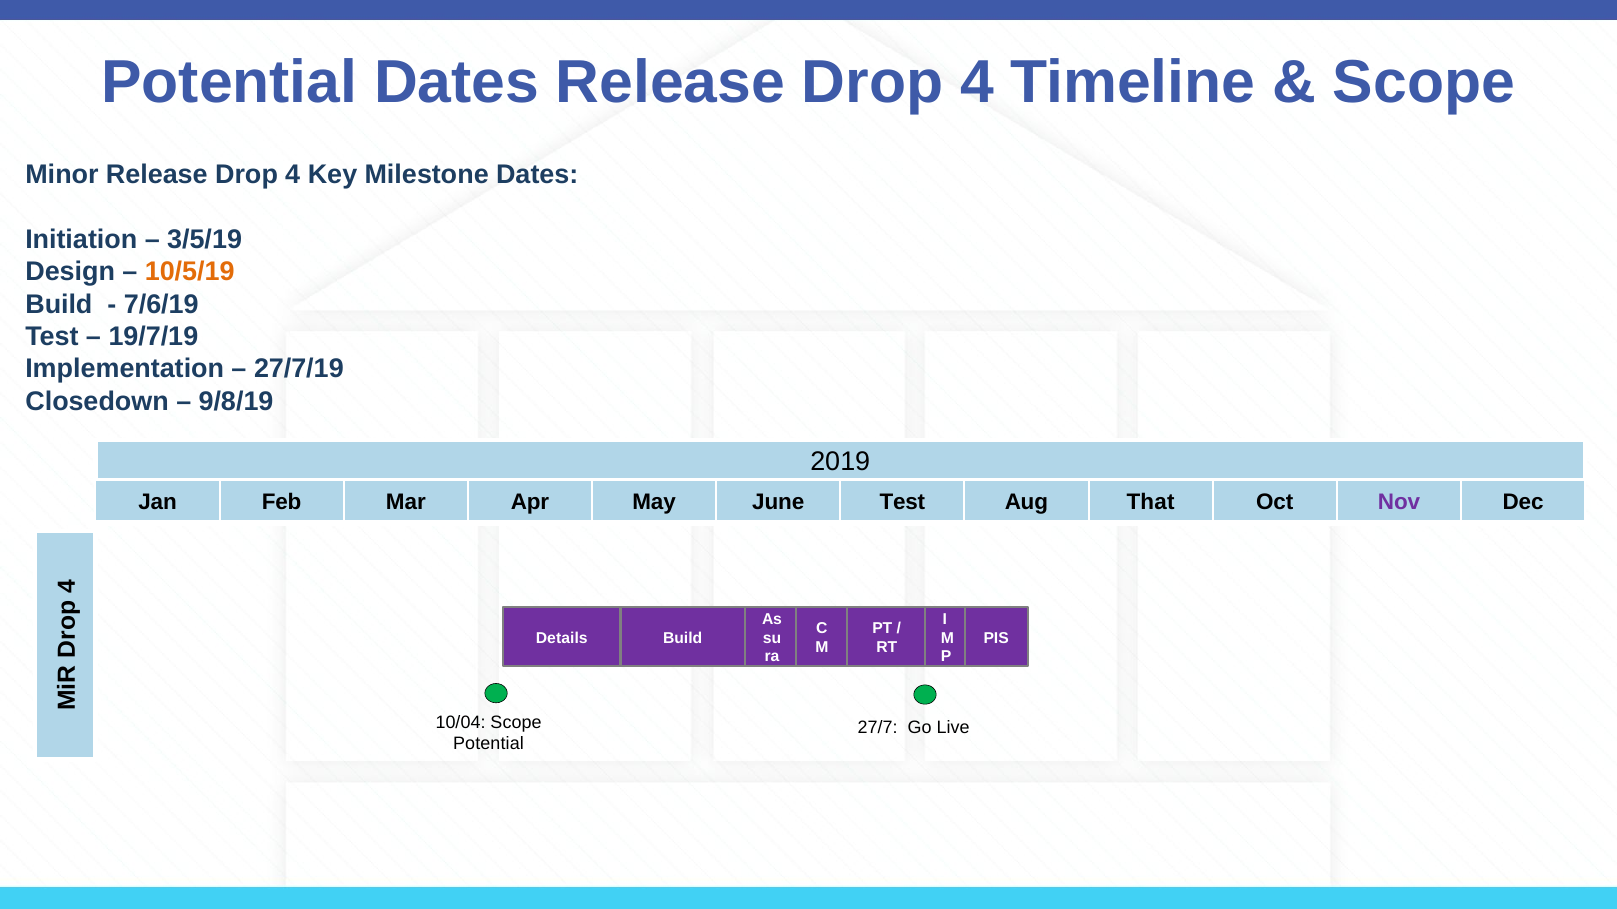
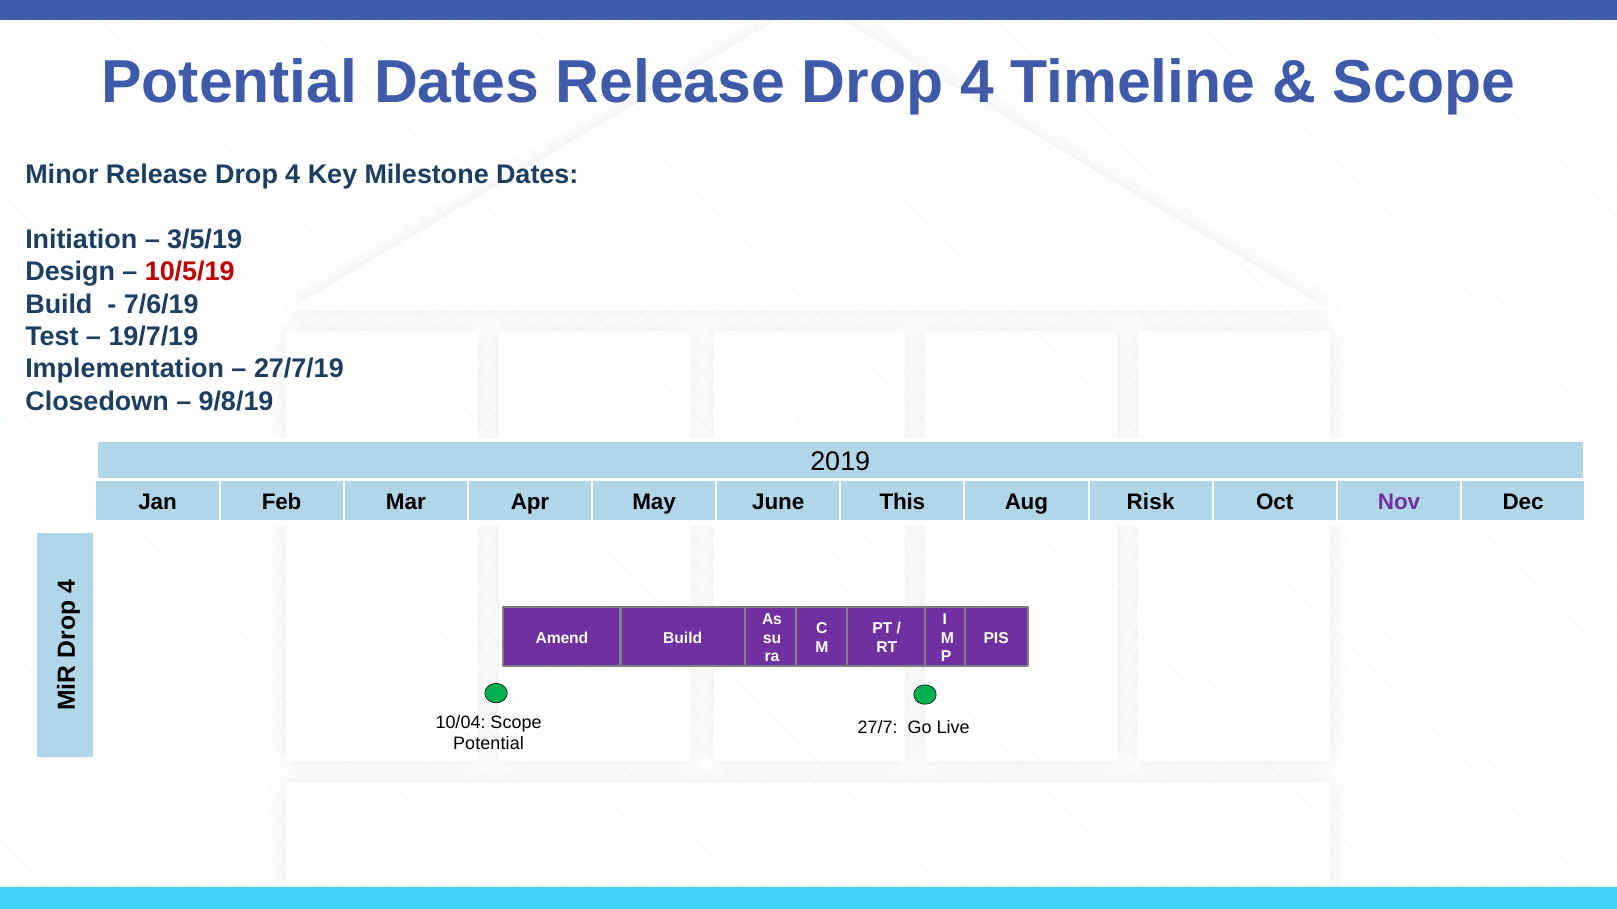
10/5/19 colour: orange -> red
June Test: Test -> This
That: That -> Risk
Details: Details -> Amend
